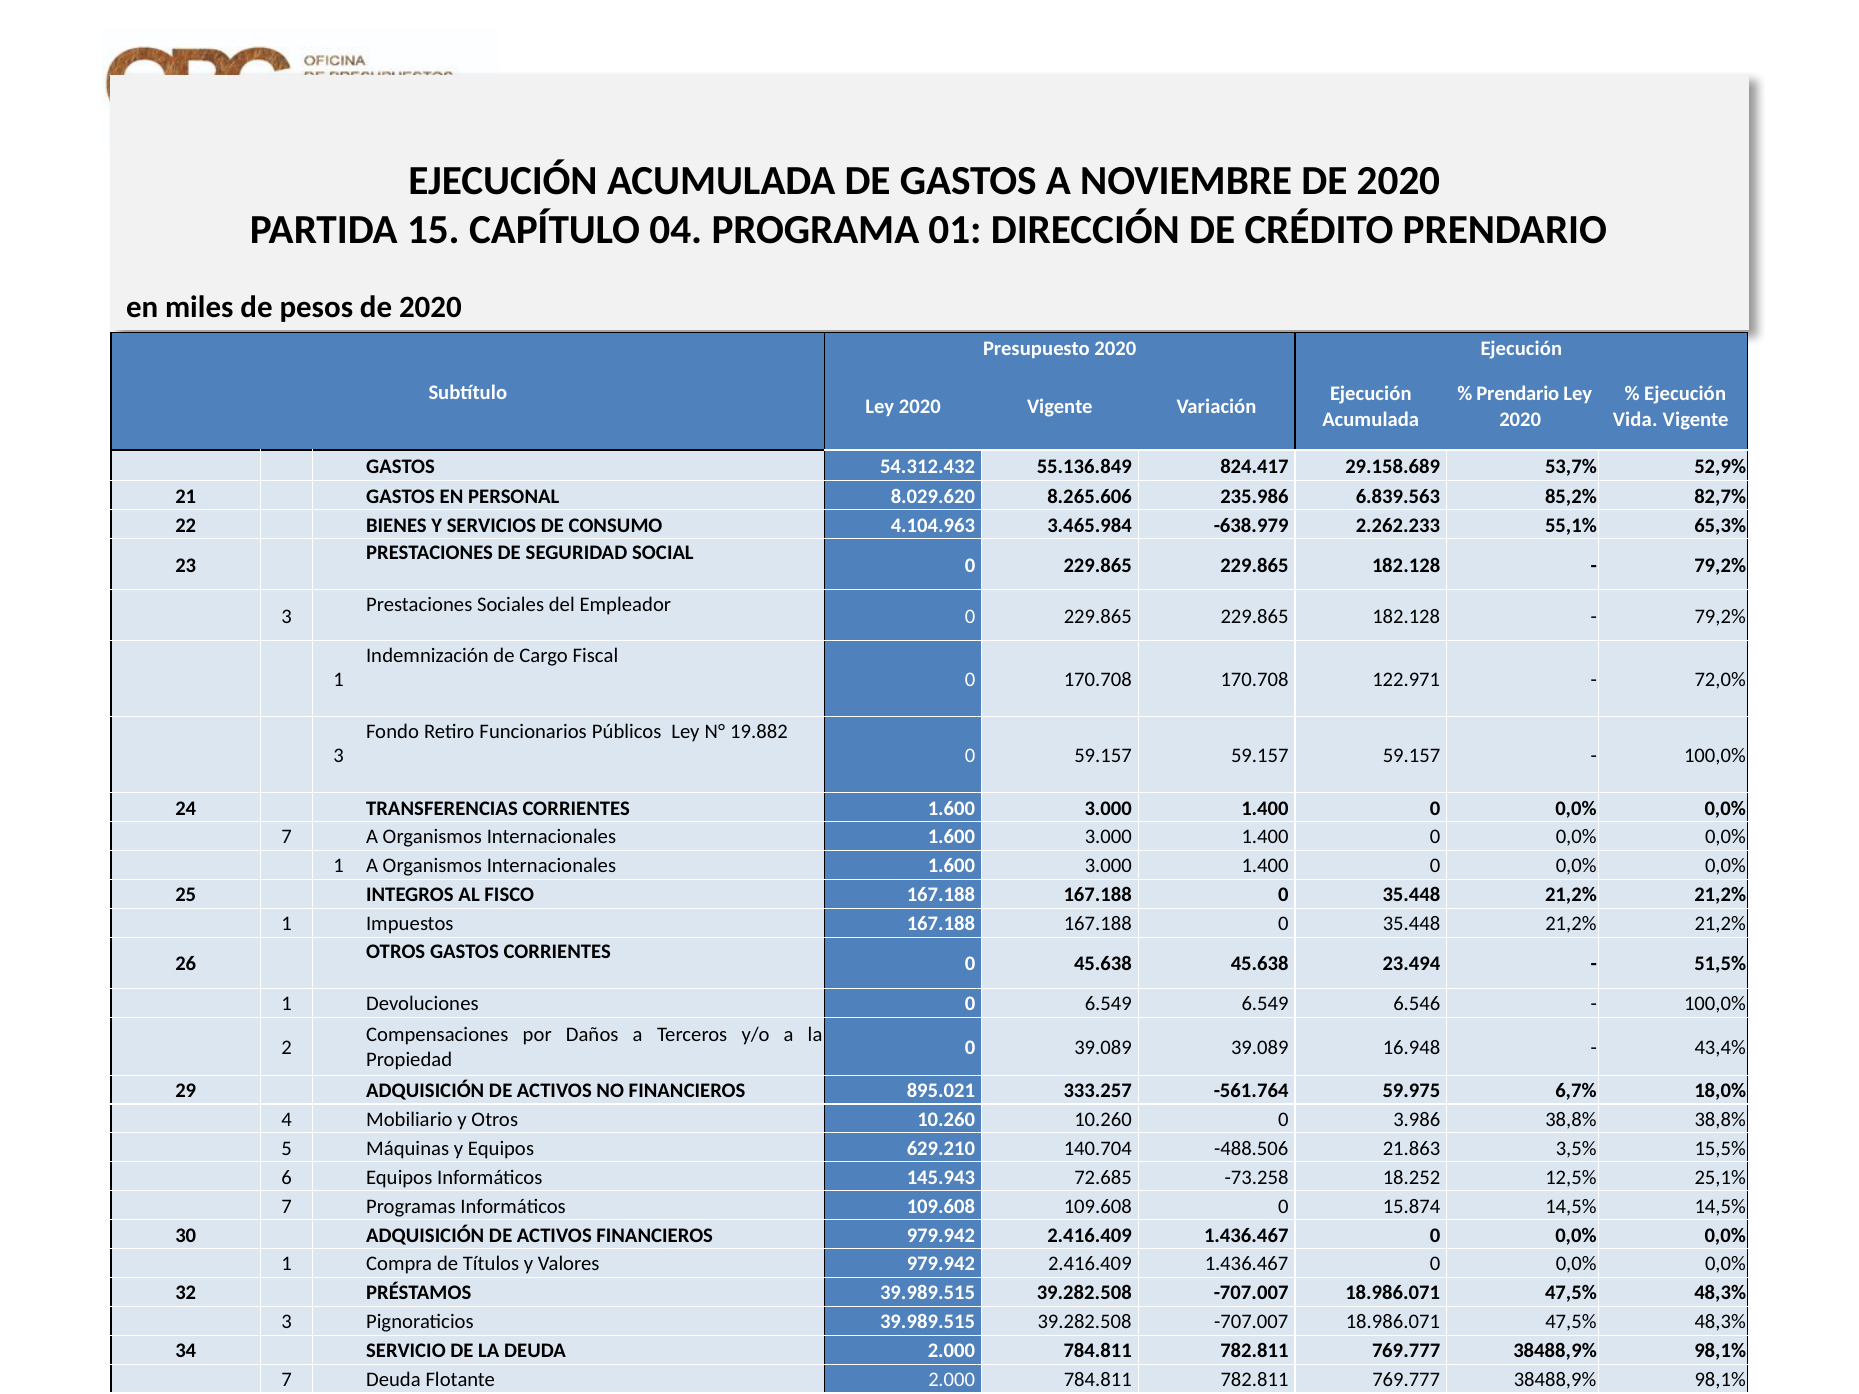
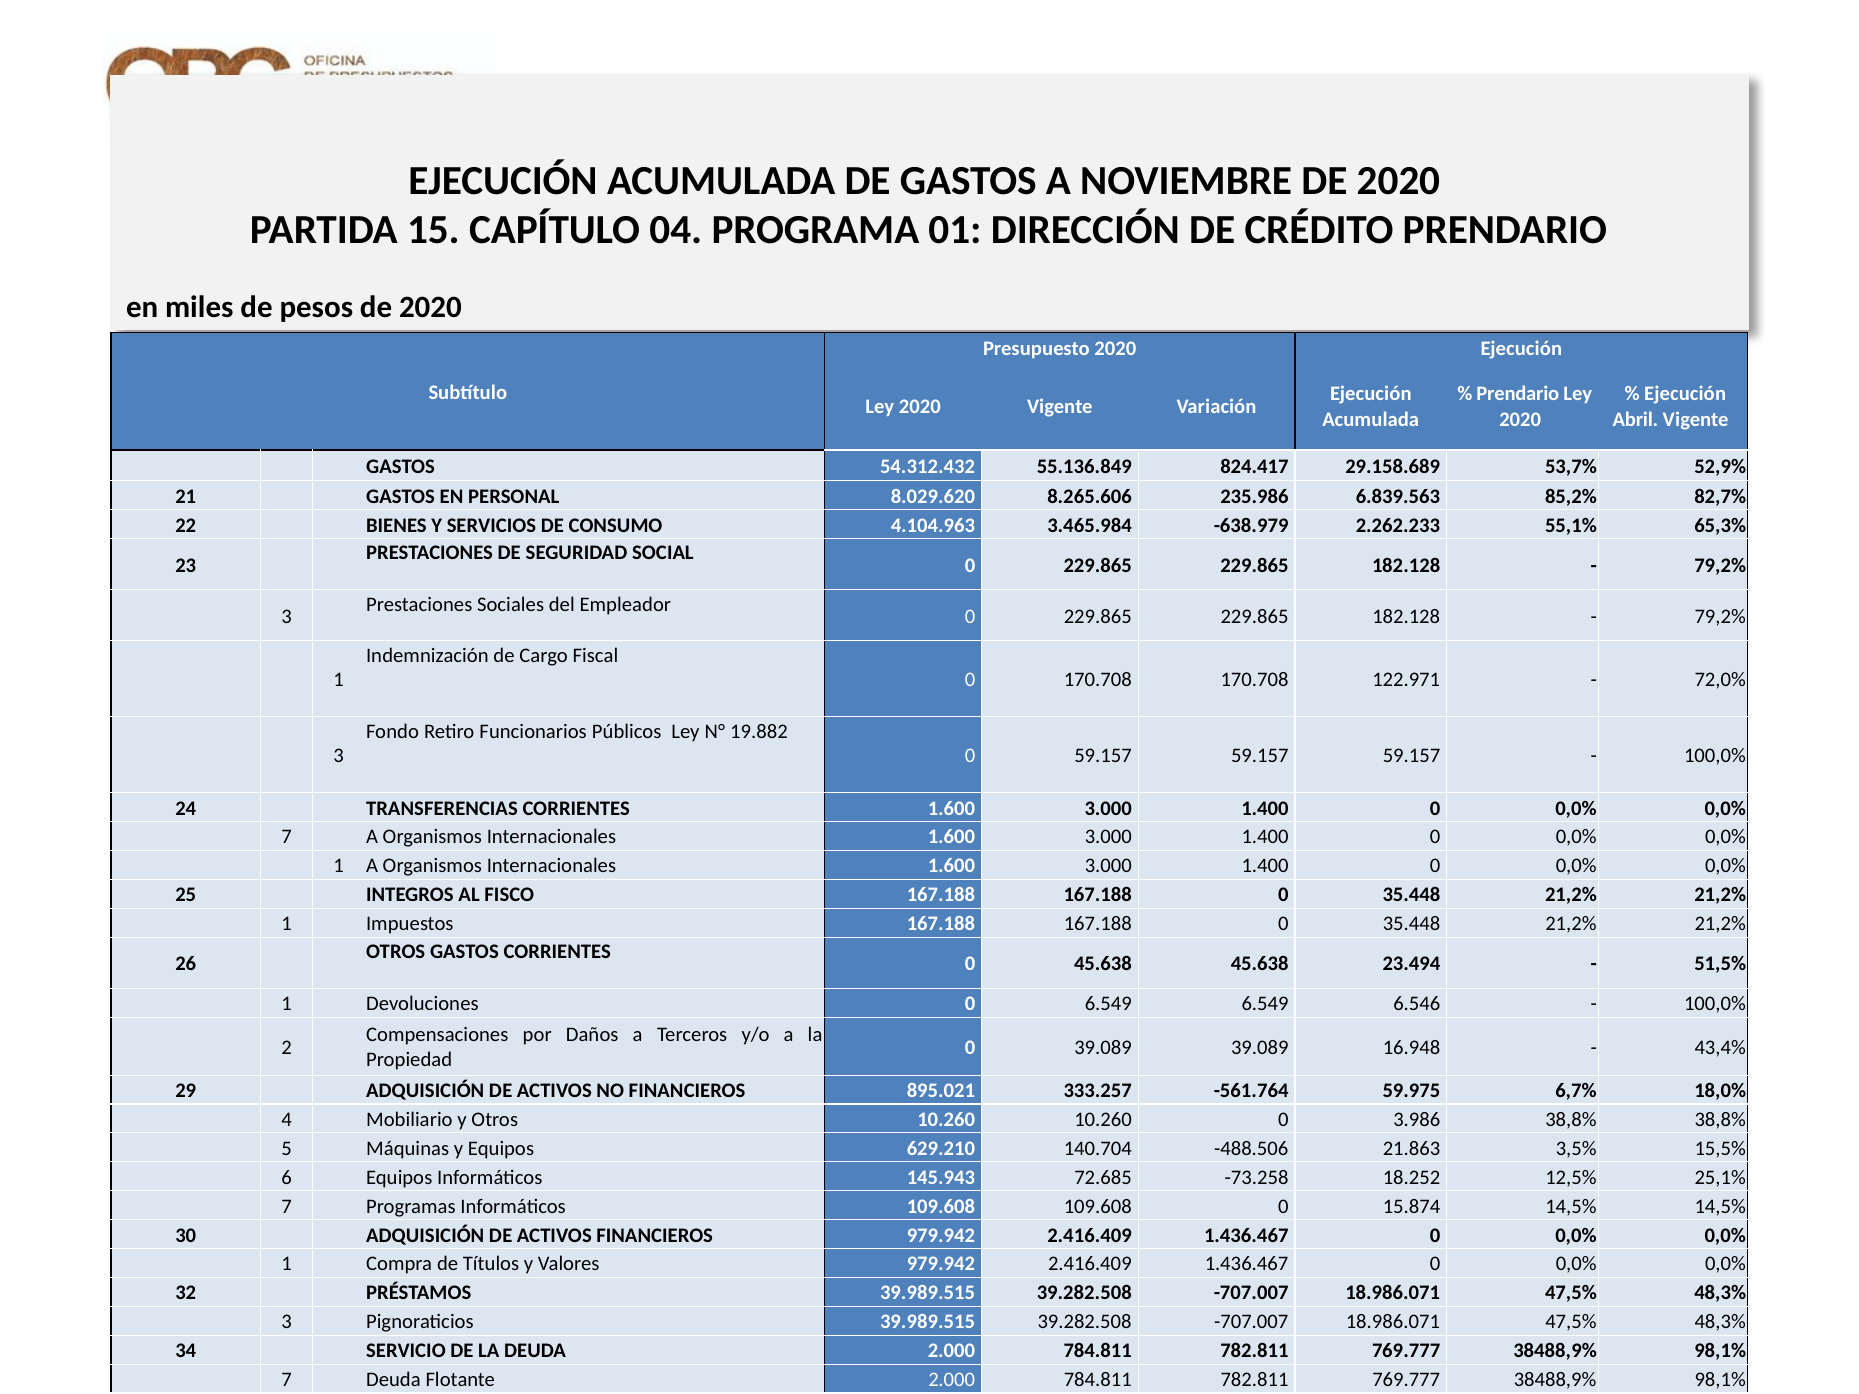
Vida: Vida -> Abril
